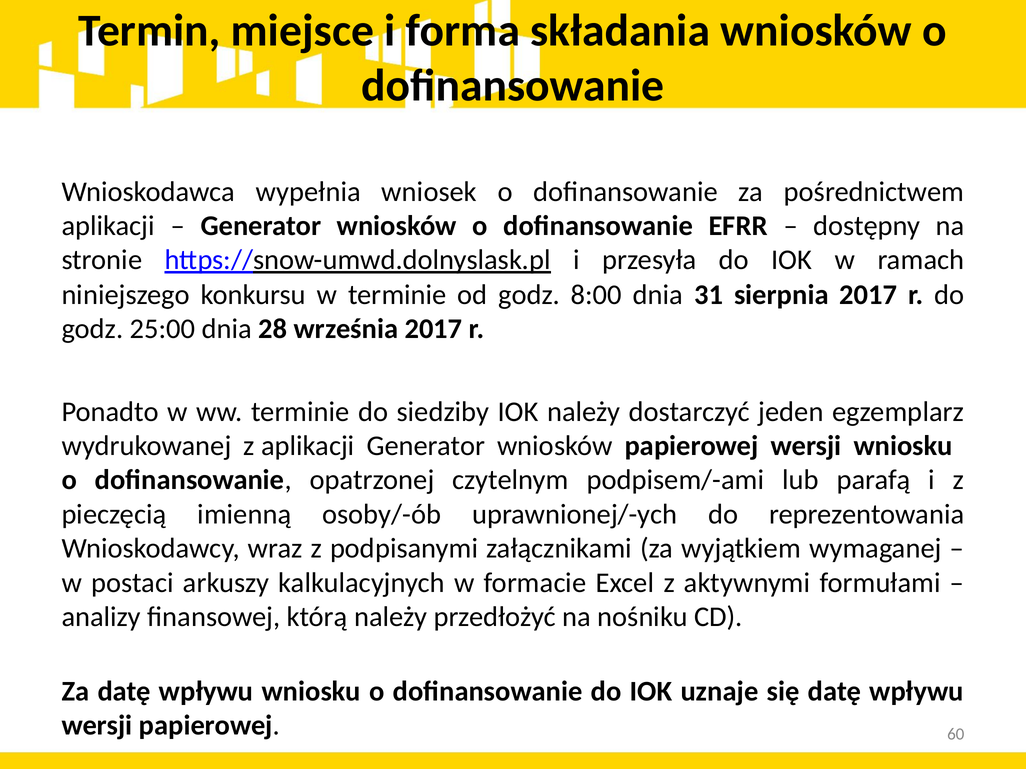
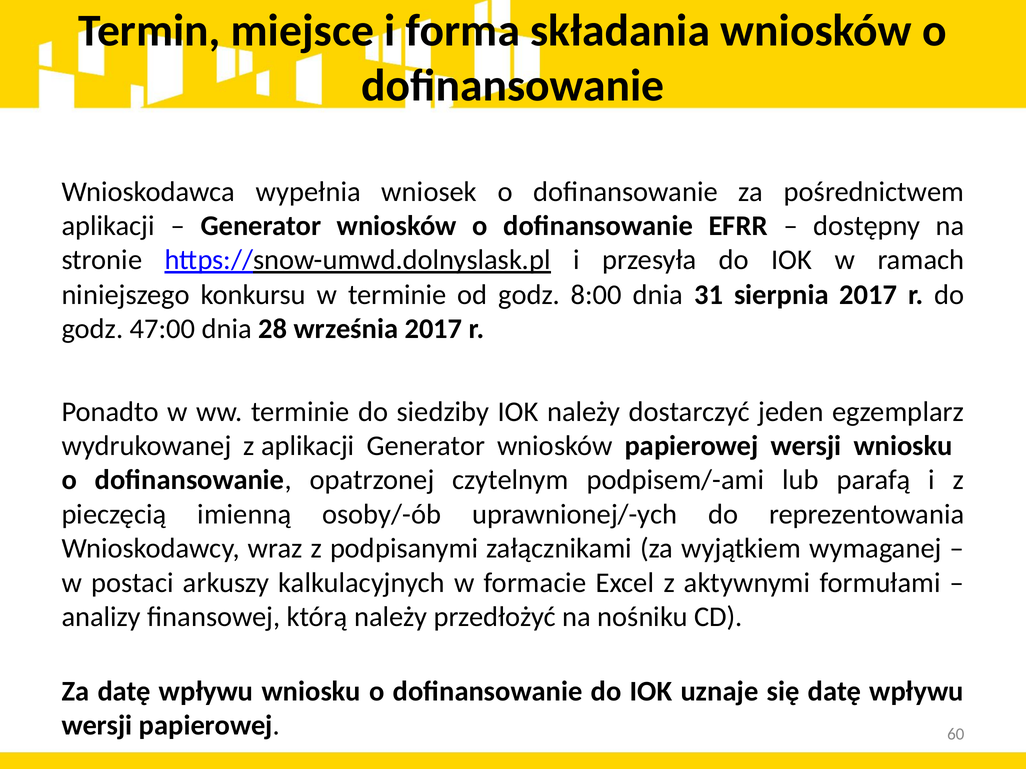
25:00: 25:00 -> 47:00
